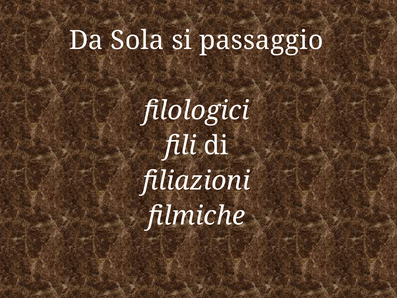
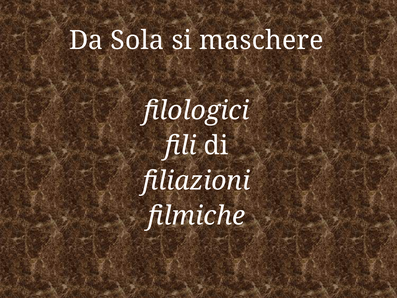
passaggio: passaggio -> maschere
